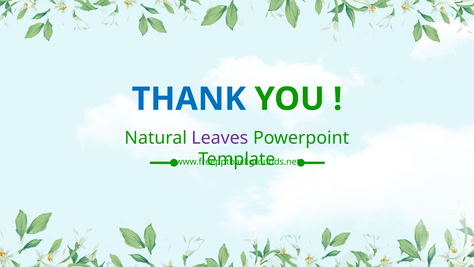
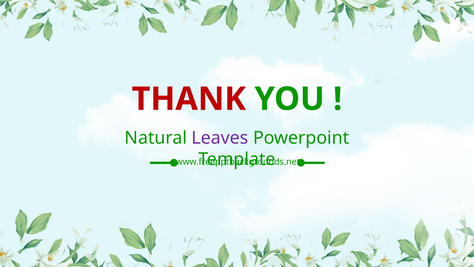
THANK colour: blue -> red
